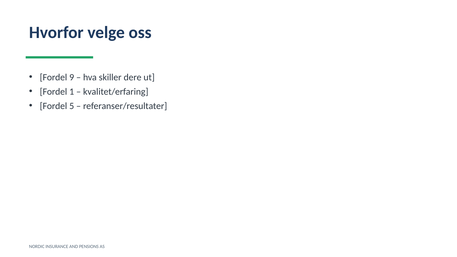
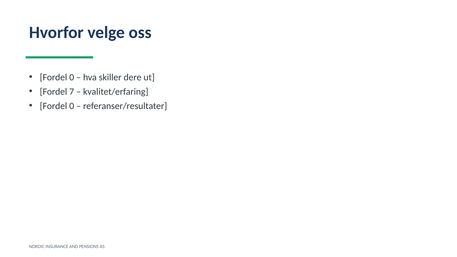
9 at (72, 77): 9 -> 0
1: 1 -> 7
5 at (72, 106): 5 -> 0
